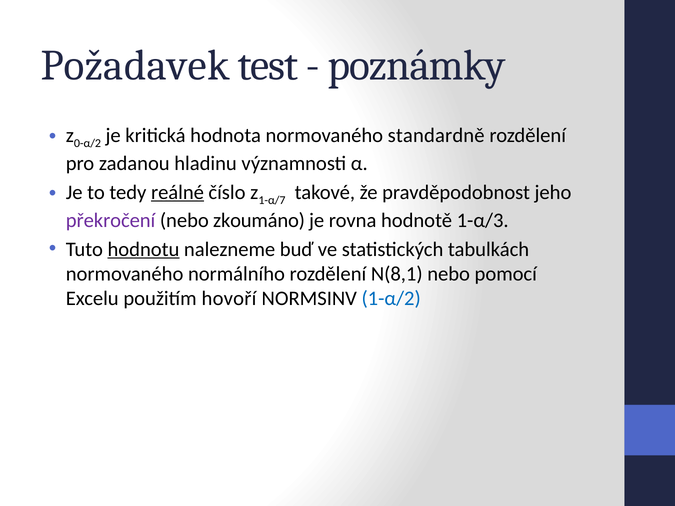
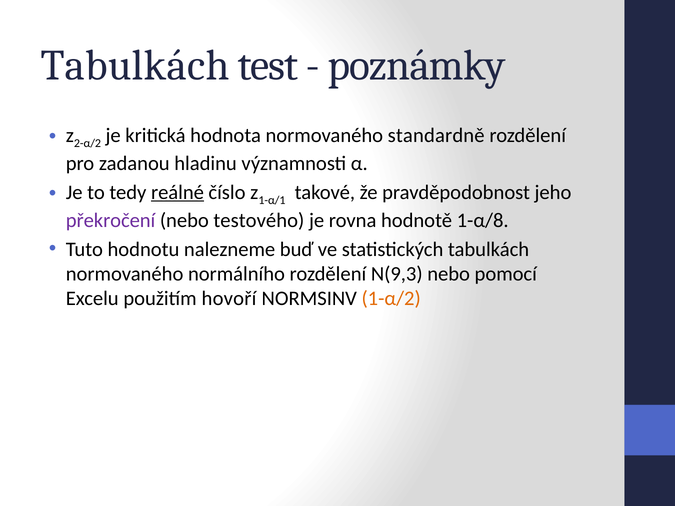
Požadavek at (135, 65): Požadavek -> Tabulkách
0-α/2: 0-α/2 -> 2-α/2
1-α/7: 1-α/7 -> 1-α/1
zkoumáno: zkoumáno -> testového
1-α/3: 1-α/3 -> 1-α/8
hodnotu underline: present -> none
N(8,1: N(8,1 -> N(9,3
1-α/2 colour: blue -> orange
